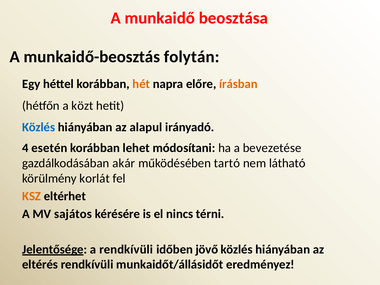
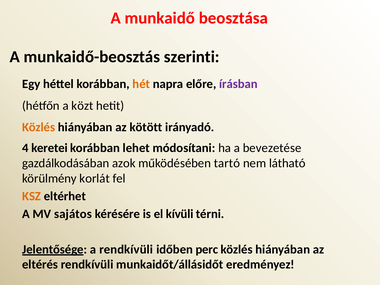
folytán: folytán -> szerinti
írásban colour: orange -> purple
Közlés at (39, 127) colour: blue -> orange
alapul: alapul -> kötött
esetén: esetén -> keretei
akár: akár -> azok
nincs: nincs -> kívüli
jövő: jövő -> perc
